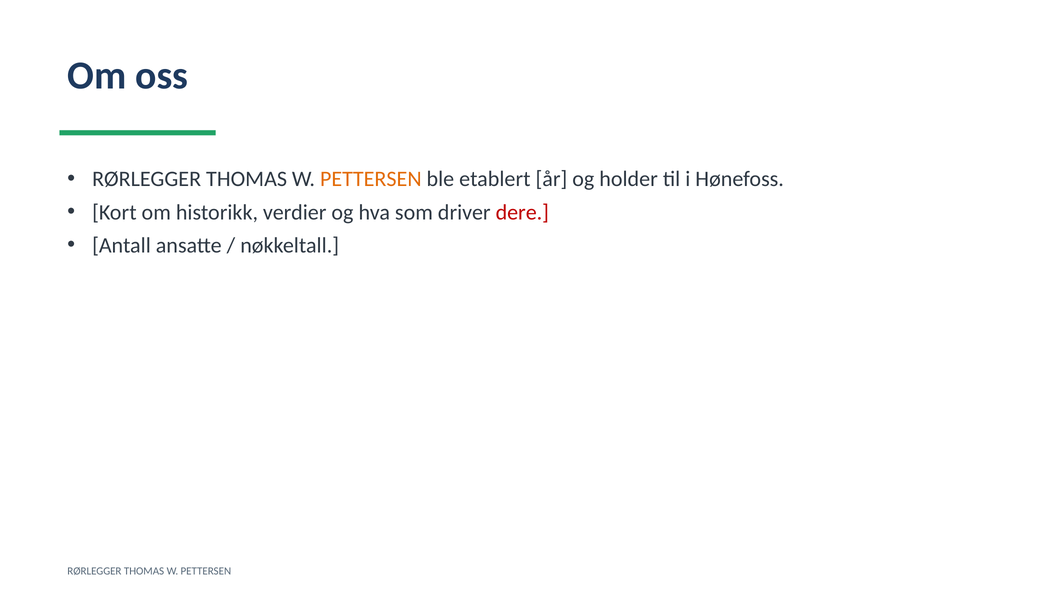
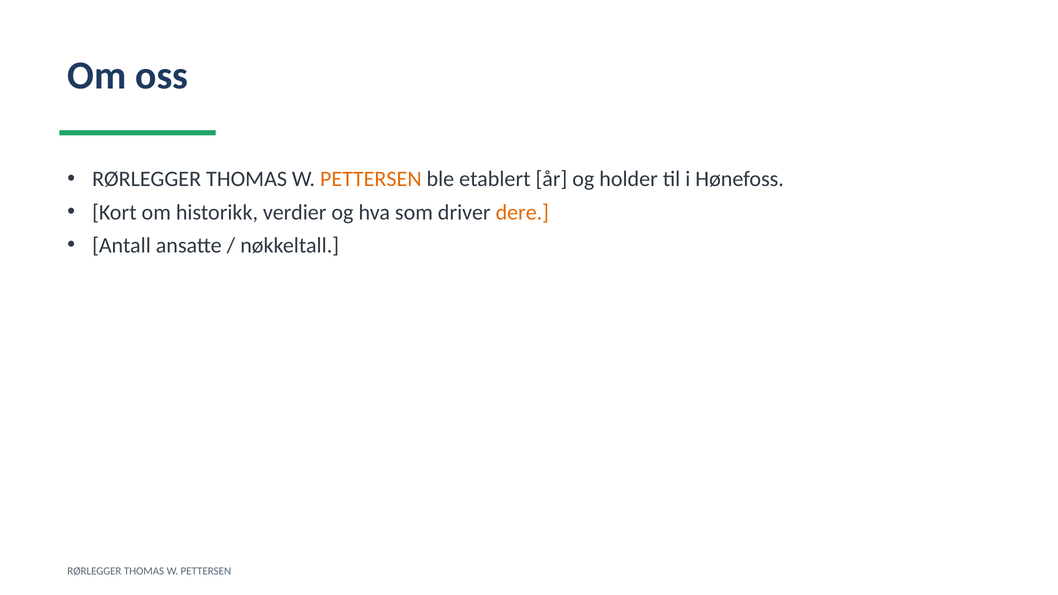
dere colour: red -> orange
